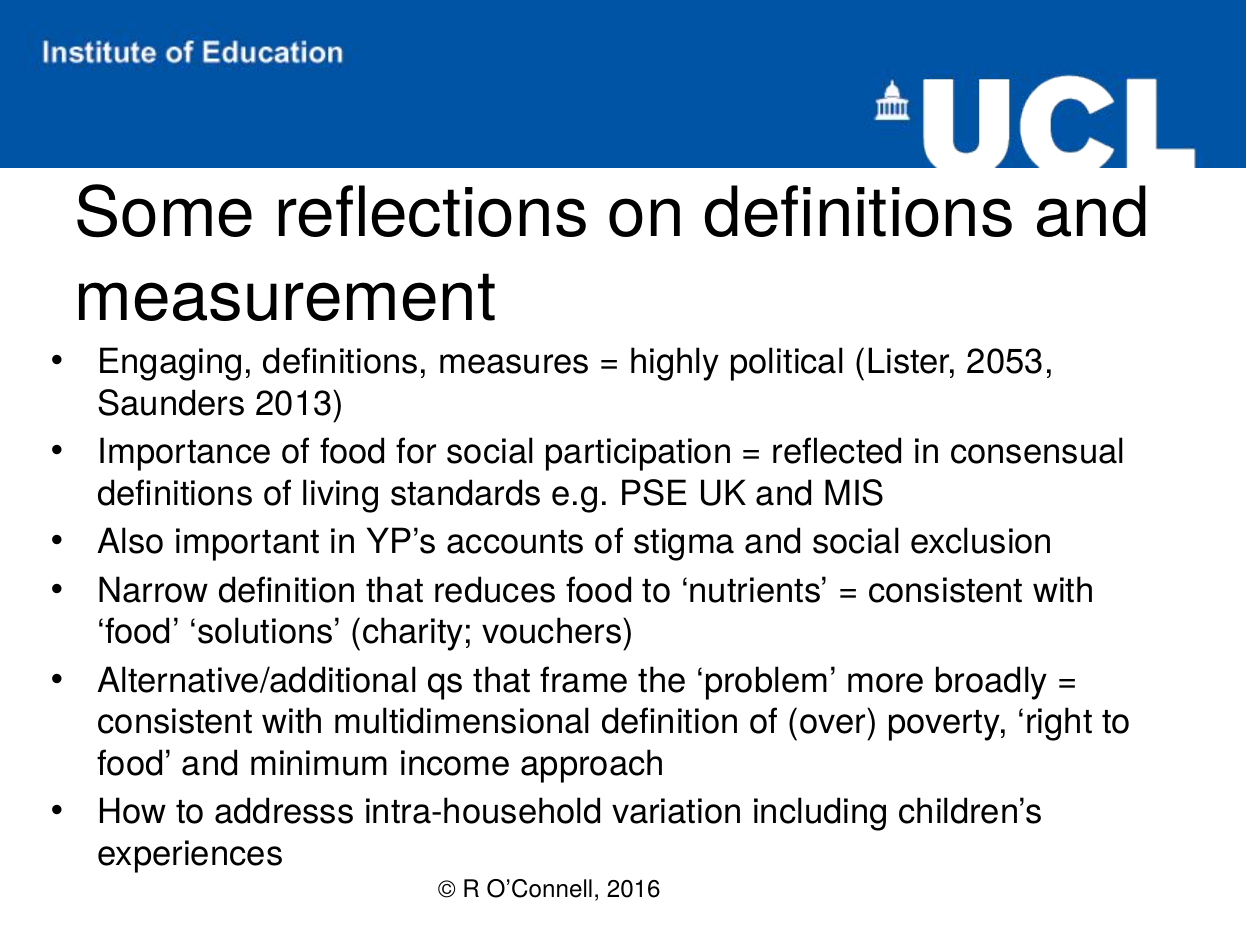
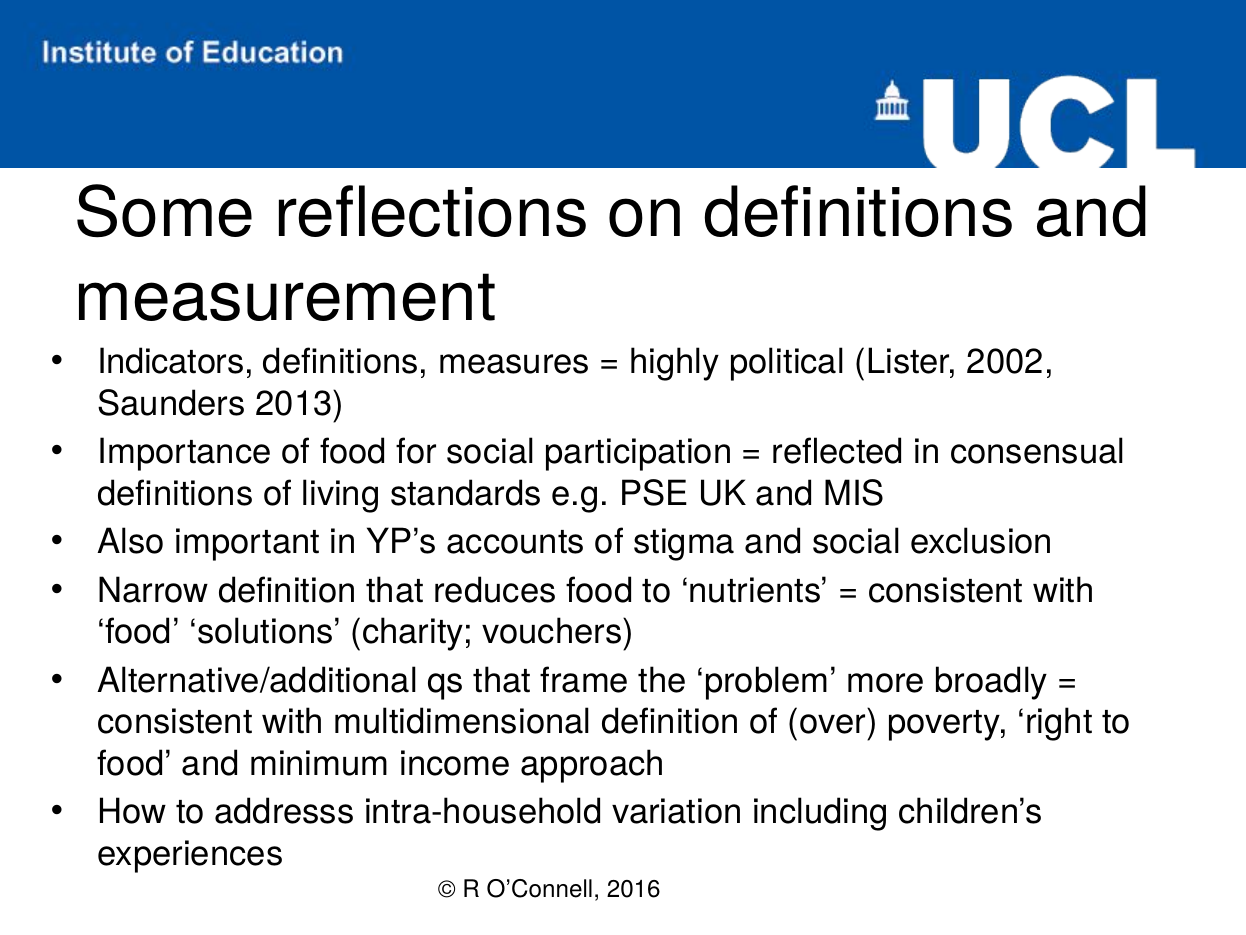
Engaging: Engaging -> Indicators
2053: 2053 -> 2002
